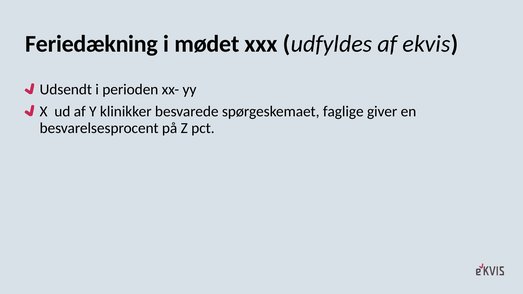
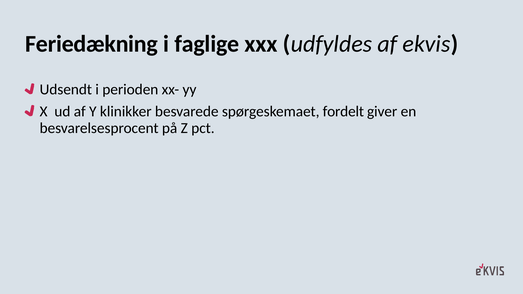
mødet: mødet -> faglige
faglige: faglige -> fordelt
